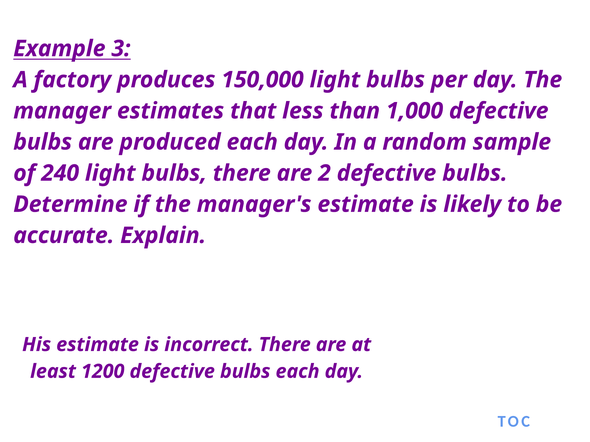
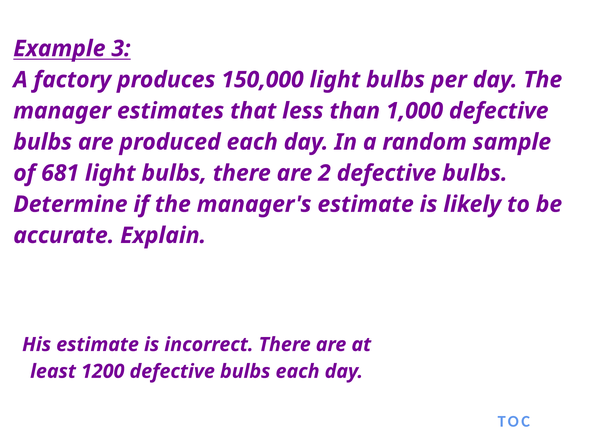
240: 240 -> 681
